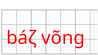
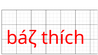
võng: võng -> thích
